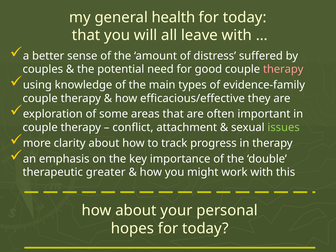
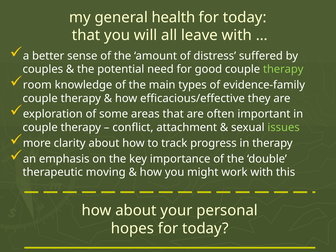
therapy at (283, 69) colour: pink -> light green
using: using -> room
greater: greater -> moving
